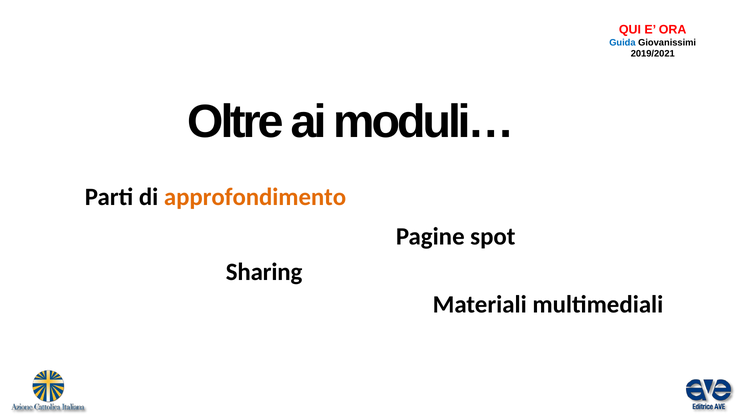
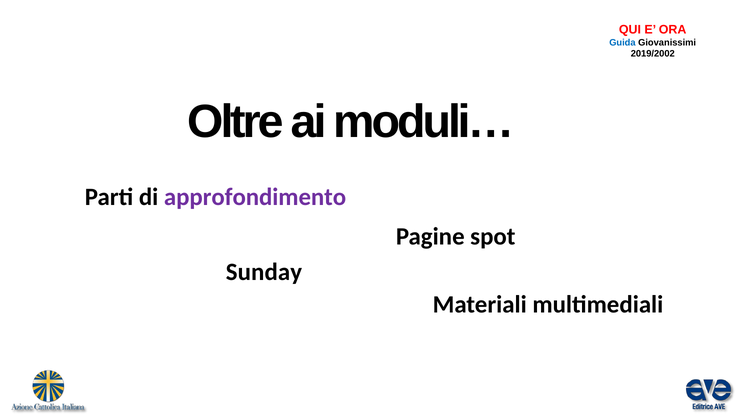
2019/2021: 2019/2021 -> 2019/2002
approfondimento colour: orange -> purple
Sharing: Sharing -> Sunday
